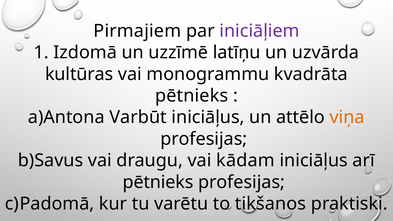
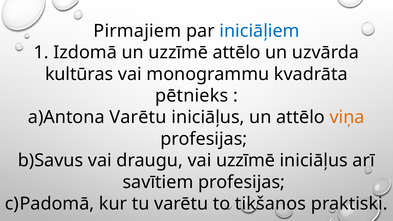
iniciāļiem colour: purple -> blue
uzzīmē latīņu: latīņu -> attēlo
Varbūt at (138, 117): Varbūt -> Varētu
vai kādam: kādam -> uzzīmē
pētnieks at (158, 182): pētnieks -> savītiem
